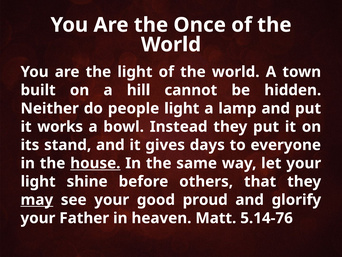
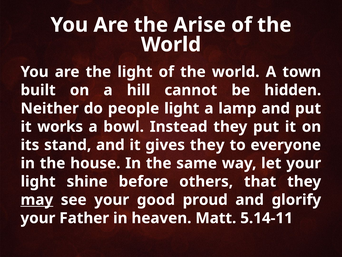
Once: Once -> Arise
gives days: days -> they
house underline: present -> none
5.14-76: 5.14-76 -> 5.14-11
